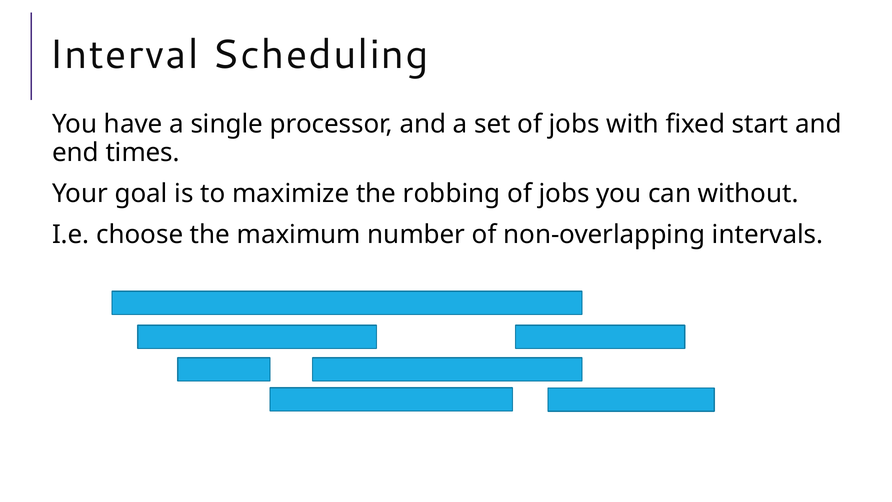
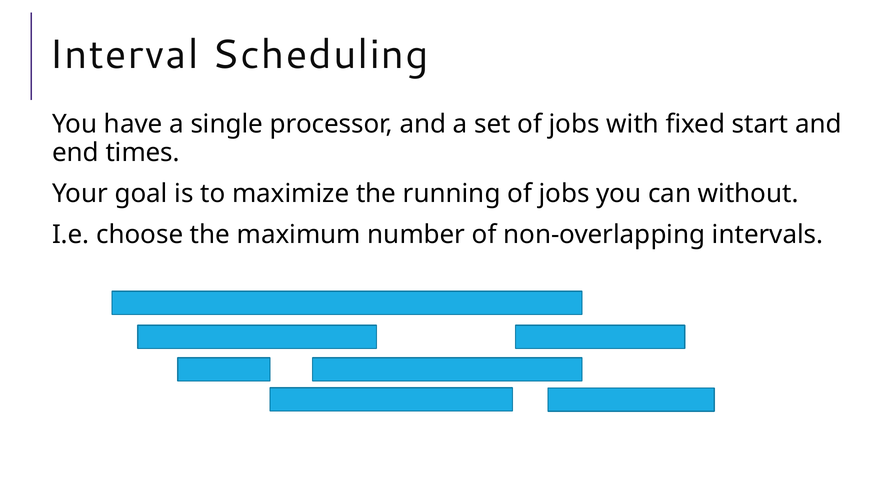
robbing: robbing -> running
